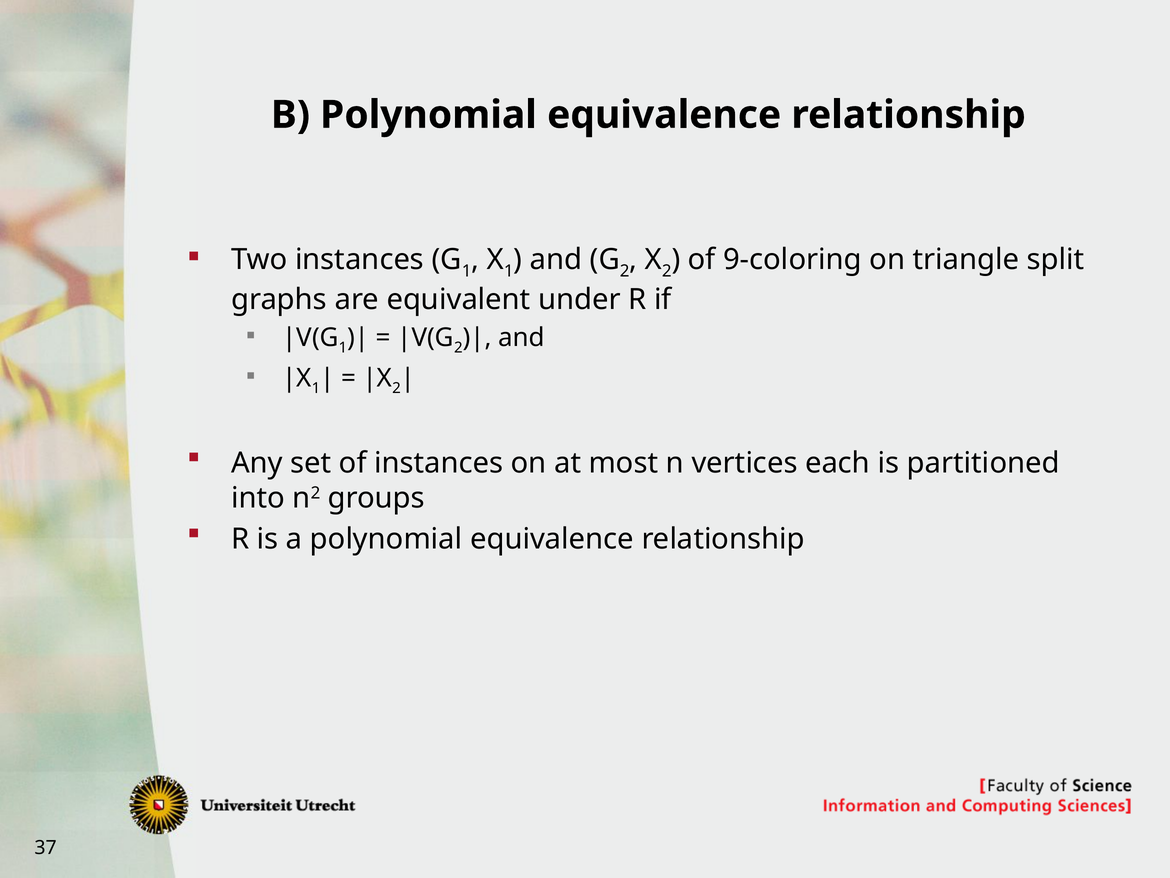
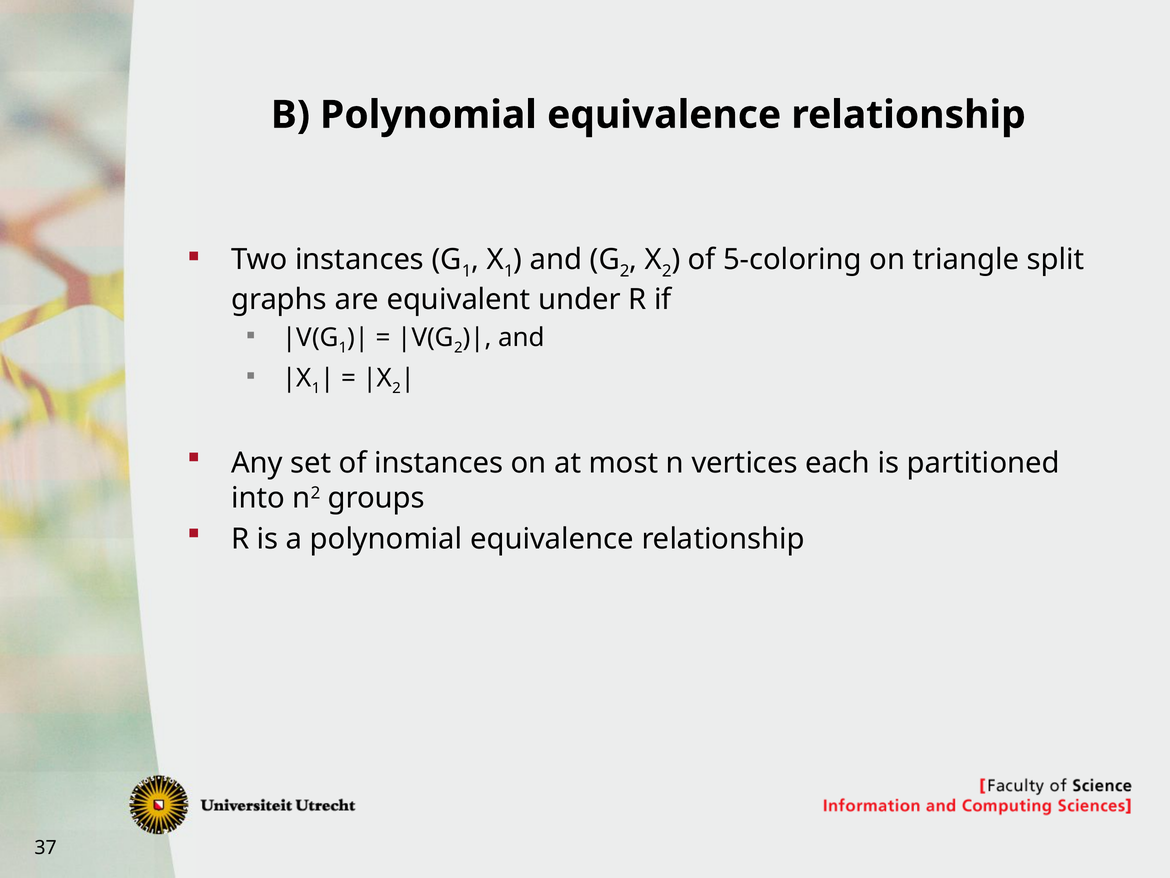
9-coloring: 9-coloring -> 5-coloring
